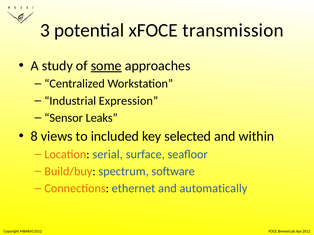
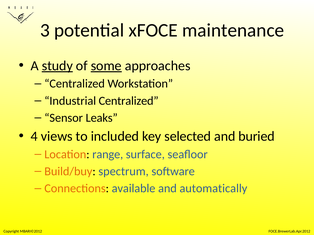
transmission: transmission -> maintenance
study underline: none -> present
Industrial Expression: Expression -> Centralized
8: 8 -> 4
within: within -> buried
serial: serial -> range
ethernet: ethernet -> available
